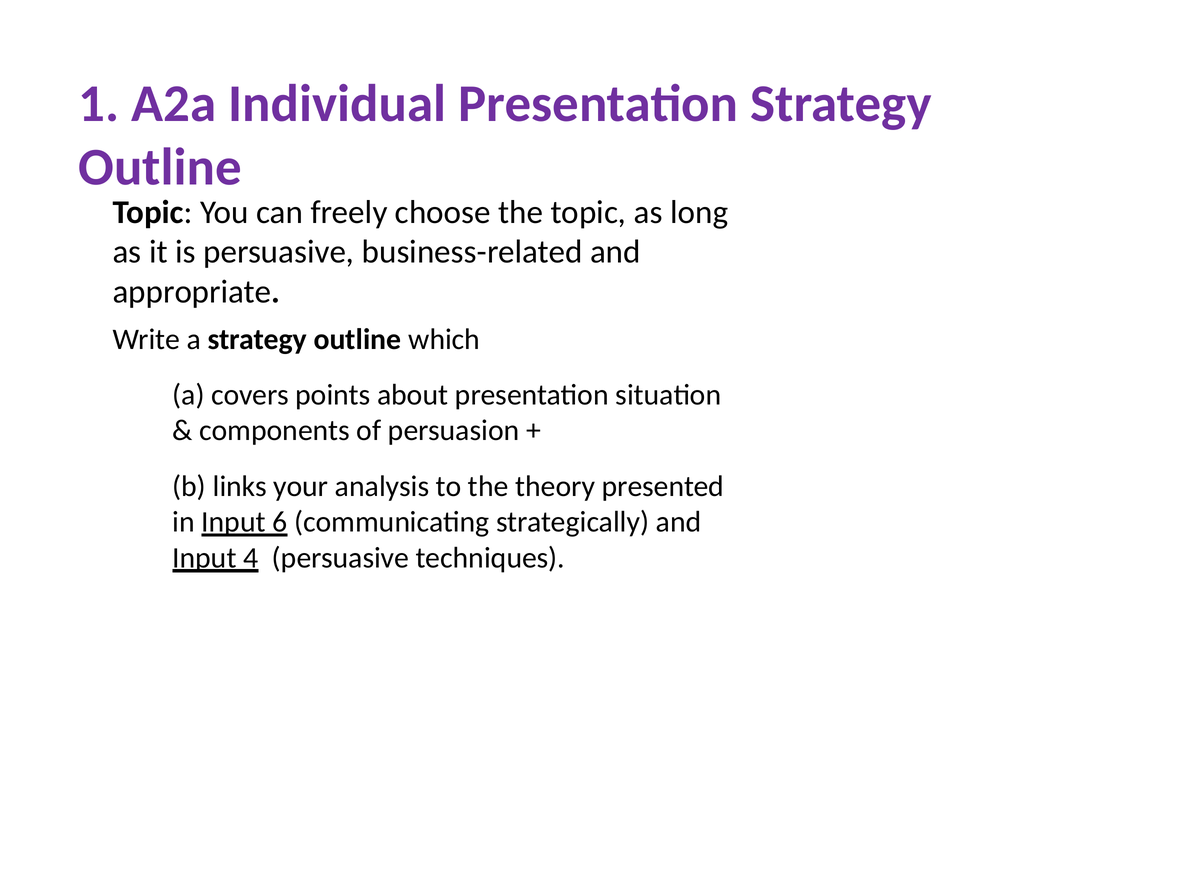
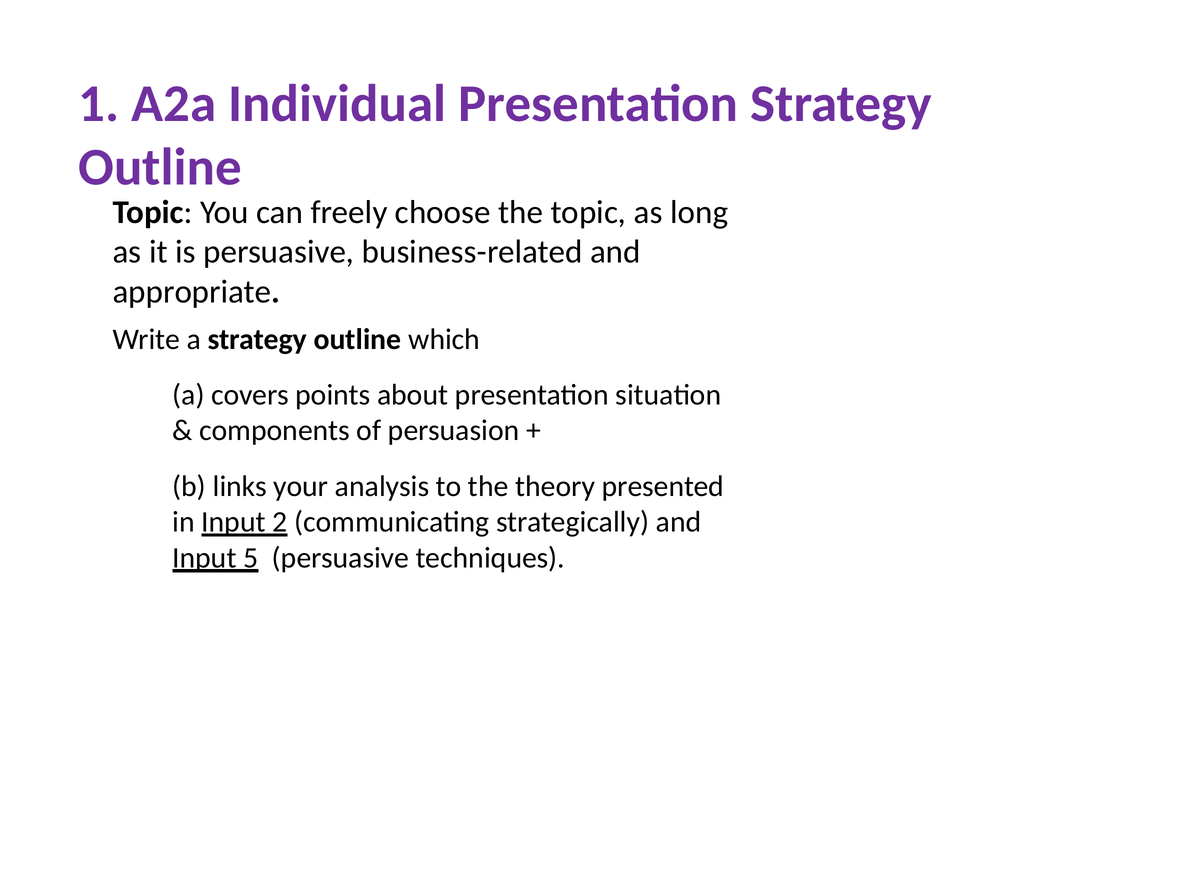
6: 6 -> 2
4: 4 -> 5
